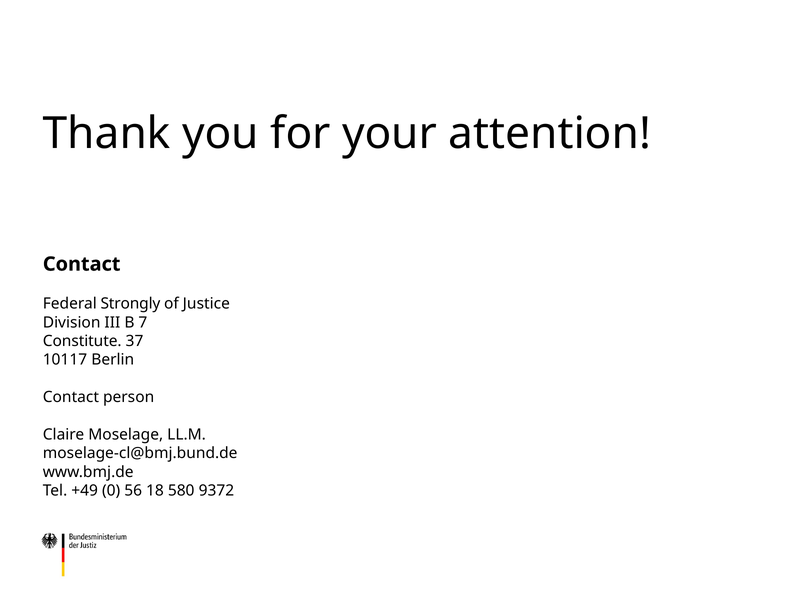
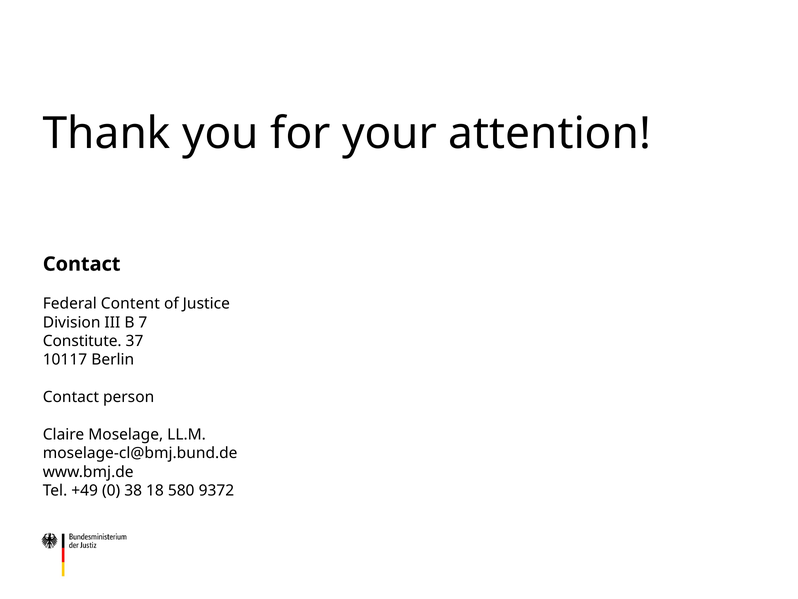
Strongly: Strongly -> Content
56: 56 -> 38
